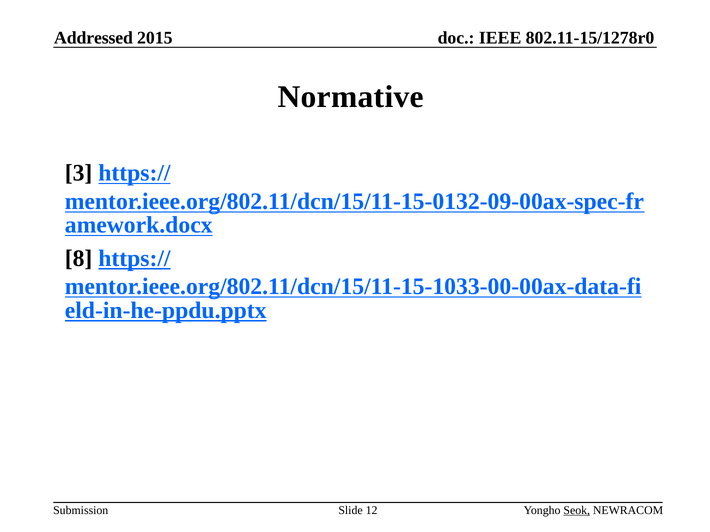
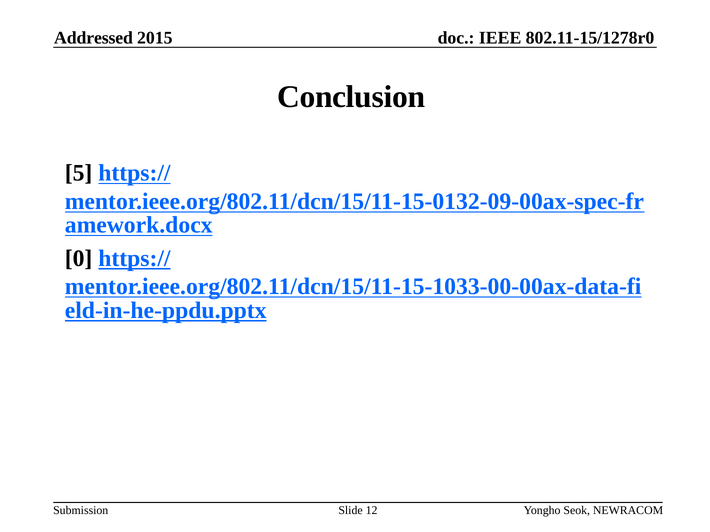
Normative: Normative -> Conclusion
3: 3 -> 5
8: 8 -> 0
Seok underline: present -> none
